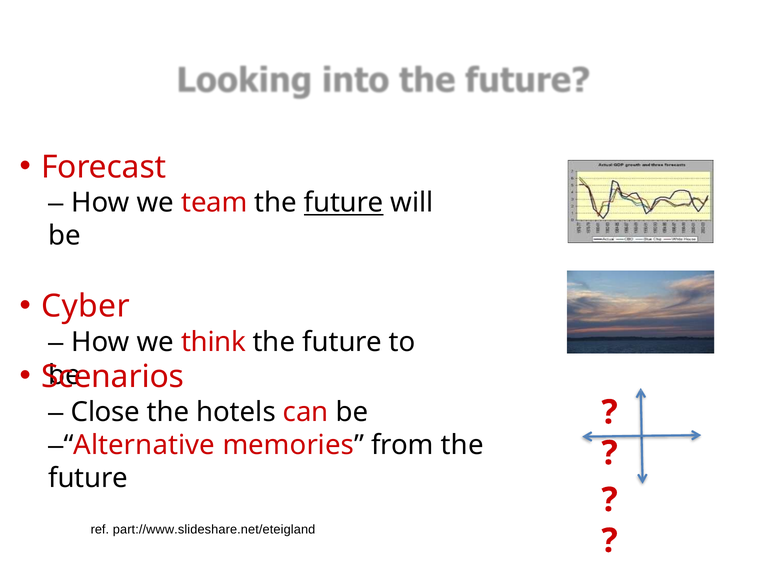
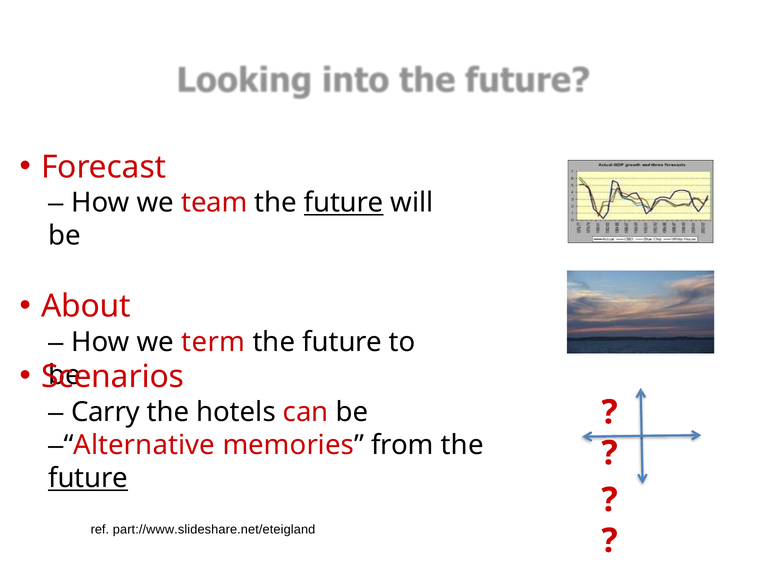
Cyber: Cyber -> About
think: think -> term
Close: Close -> Carry
future at (88, 478) underline: none -> present
